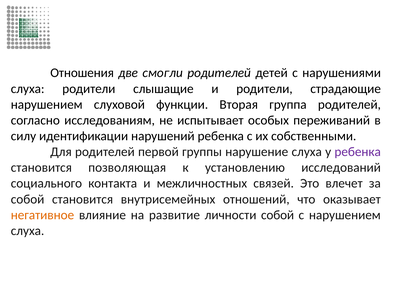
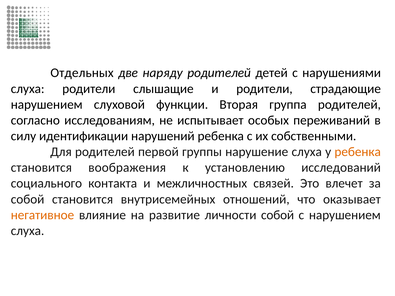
Отношения: Отношения -> Отдельных
смогли: смогли -> наряду
ребенка at (358, 152) colour: purple -> orange
позволяющая: позволяющая -> воображения
